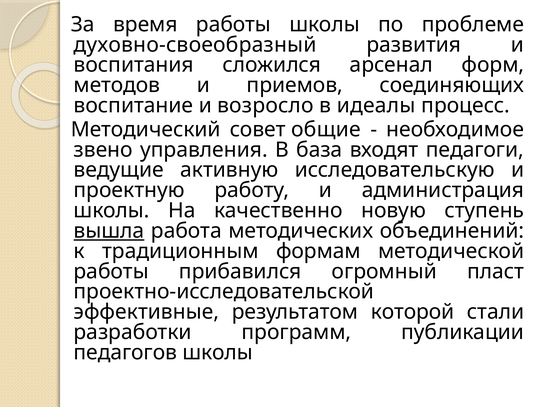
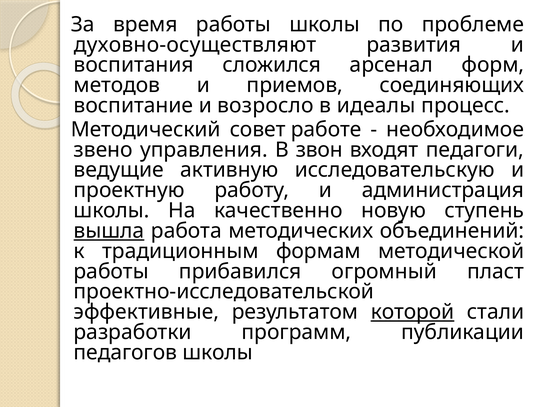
духовно-своеобразный: духовно-своеобразный -> духовно-осуществляют
общие: общие -> работе
база: база -> звон
которой underline: none -> present
